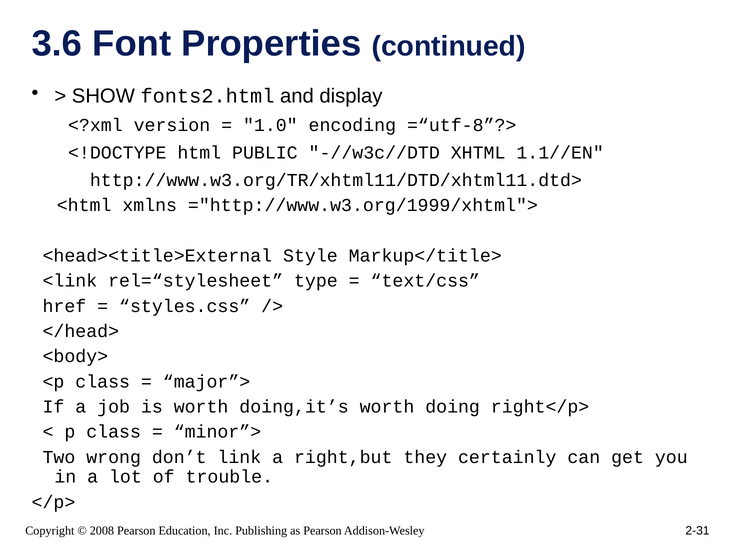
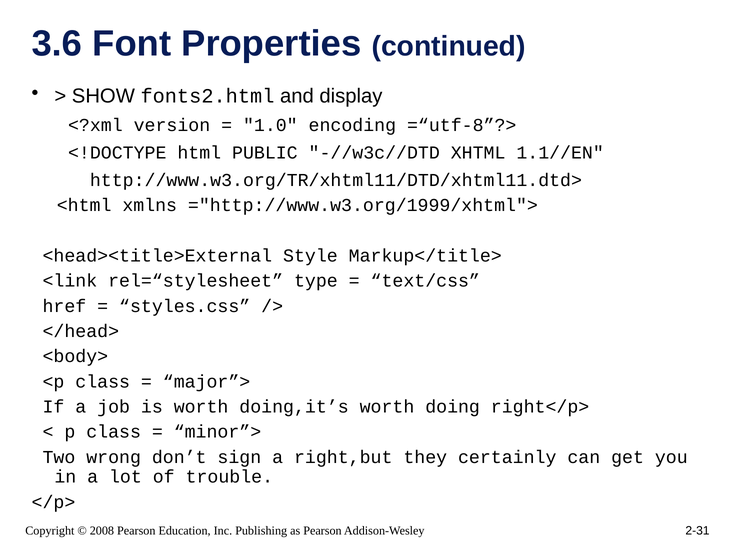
link: link -> sign
